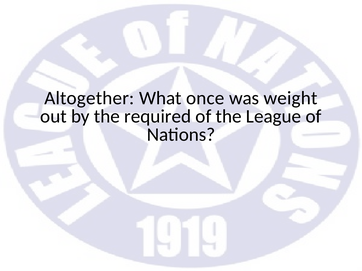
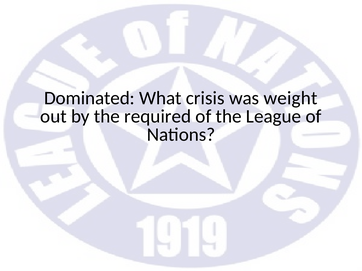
Altogether: Altogether -> Dominated
once: once -> crisis
